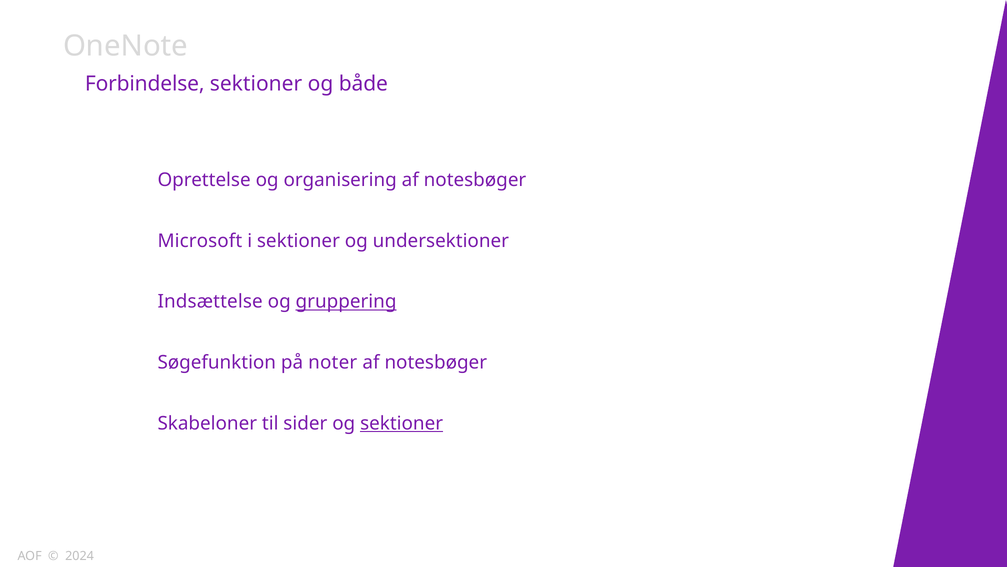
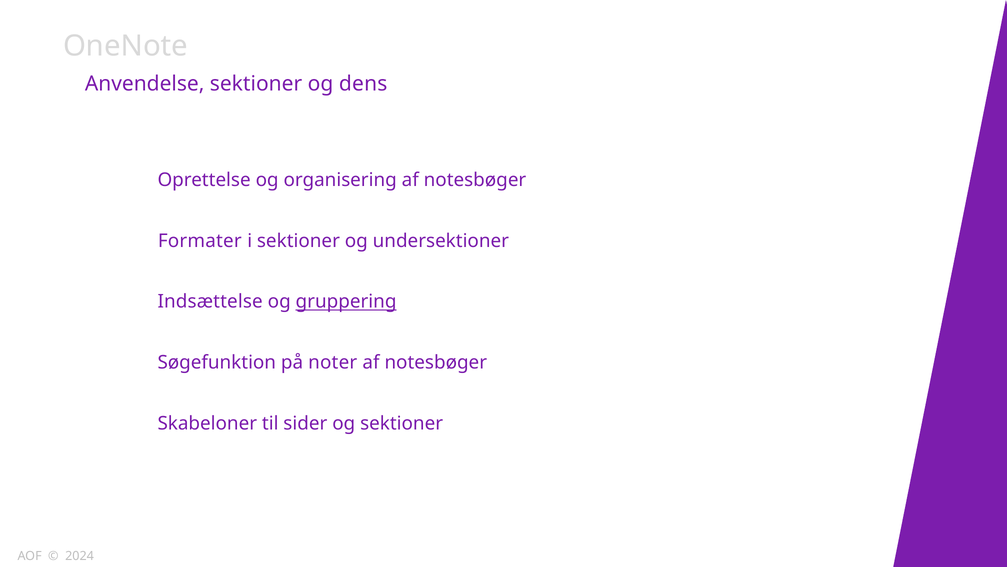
Forbindelse: Forbindelse -> Anvendelse
både: både -> dens
Microsoft: Microsoft -> Formater
sektioner at (402, 423) underline: present -> none
